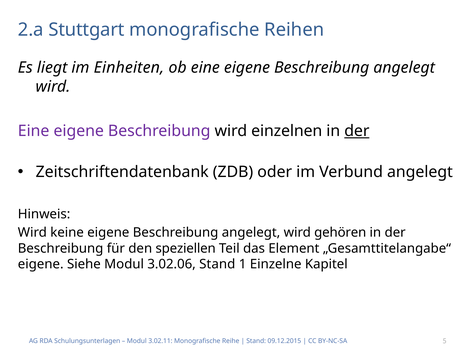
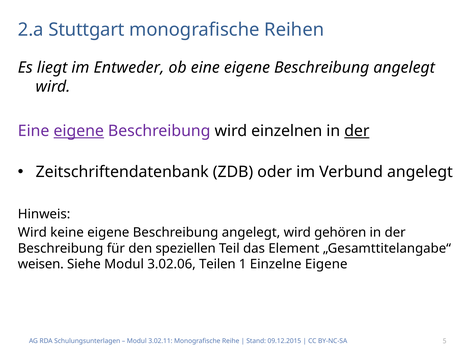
Einheiten: Einheiten -> Entweder
eigene at (79, 131) underline: none -> present
eigene at (41, 264): eigene -> weisen
3.02.06 Stand: Stand -> Teilen
Einzelne Kapitel: Kapitel -> Eigene
